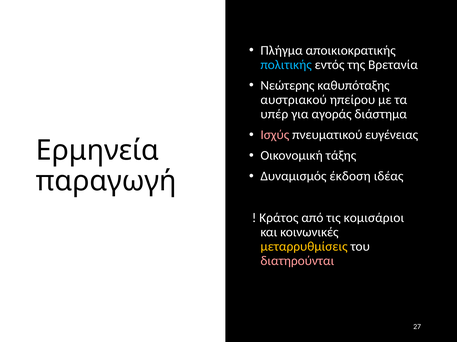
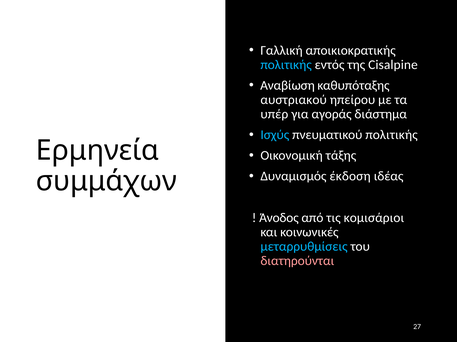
Πλήγμα: Πλήγμα -> Γαλλική
Βρετανία: Βρετανία -> Cisalpine
Νεώτερης: Νεώτερης -> Αναβίωση
Ισχύς colour: pink -> light blue
πνευματικού ευγένειας: ευγένειας -> πολιτικής
παραγωγή: παραγωγή -> συμμάχων
Κράτος: Κράτος -> Άνοδος
μεταρρυθμίσεις colour: yellow -> light blue
